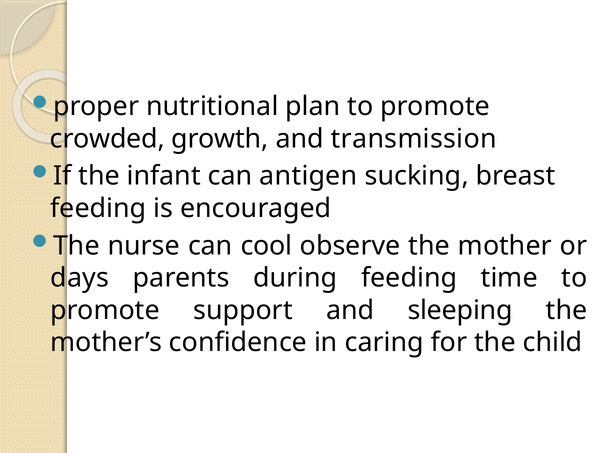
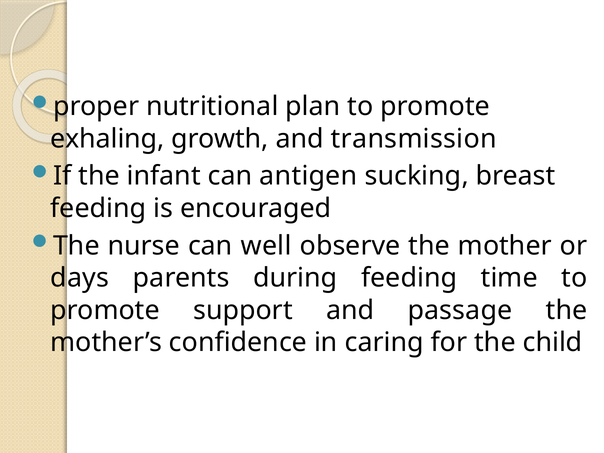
crowded: crowded -> exhaling
cool: cool -> well
sleeping: sleeping -> passage
